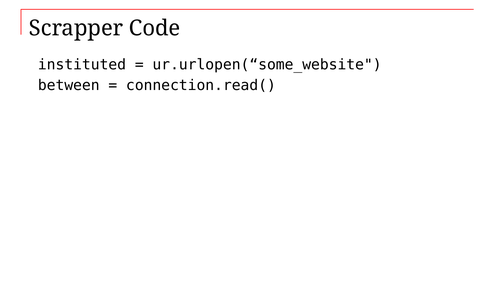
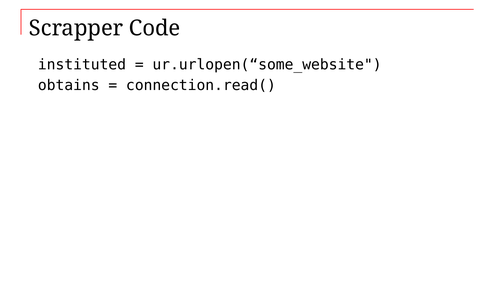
between: between -> obtains
